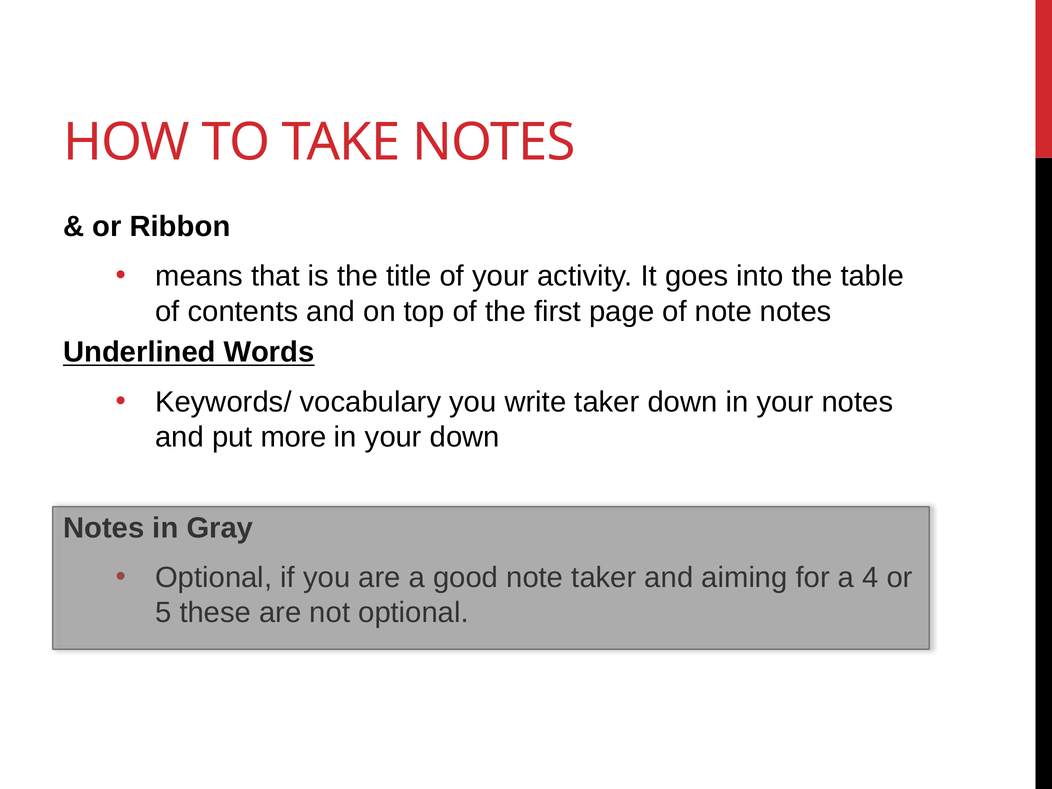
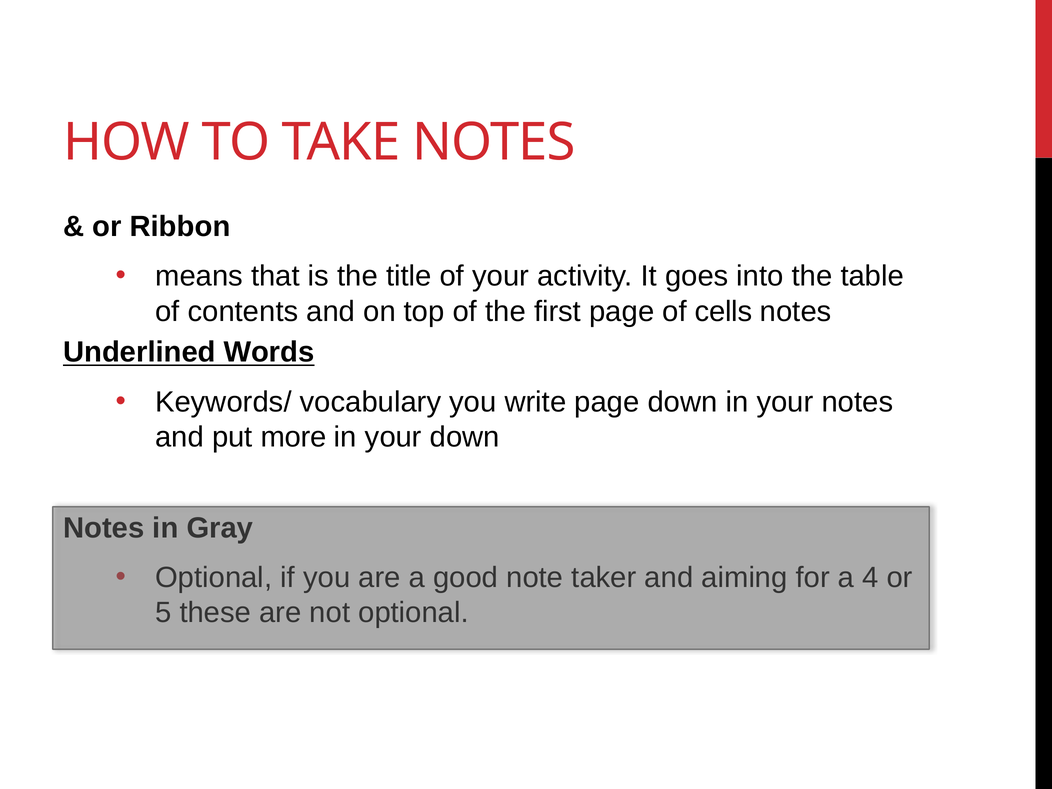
of note: note -> cells
write taker: taker -> page
